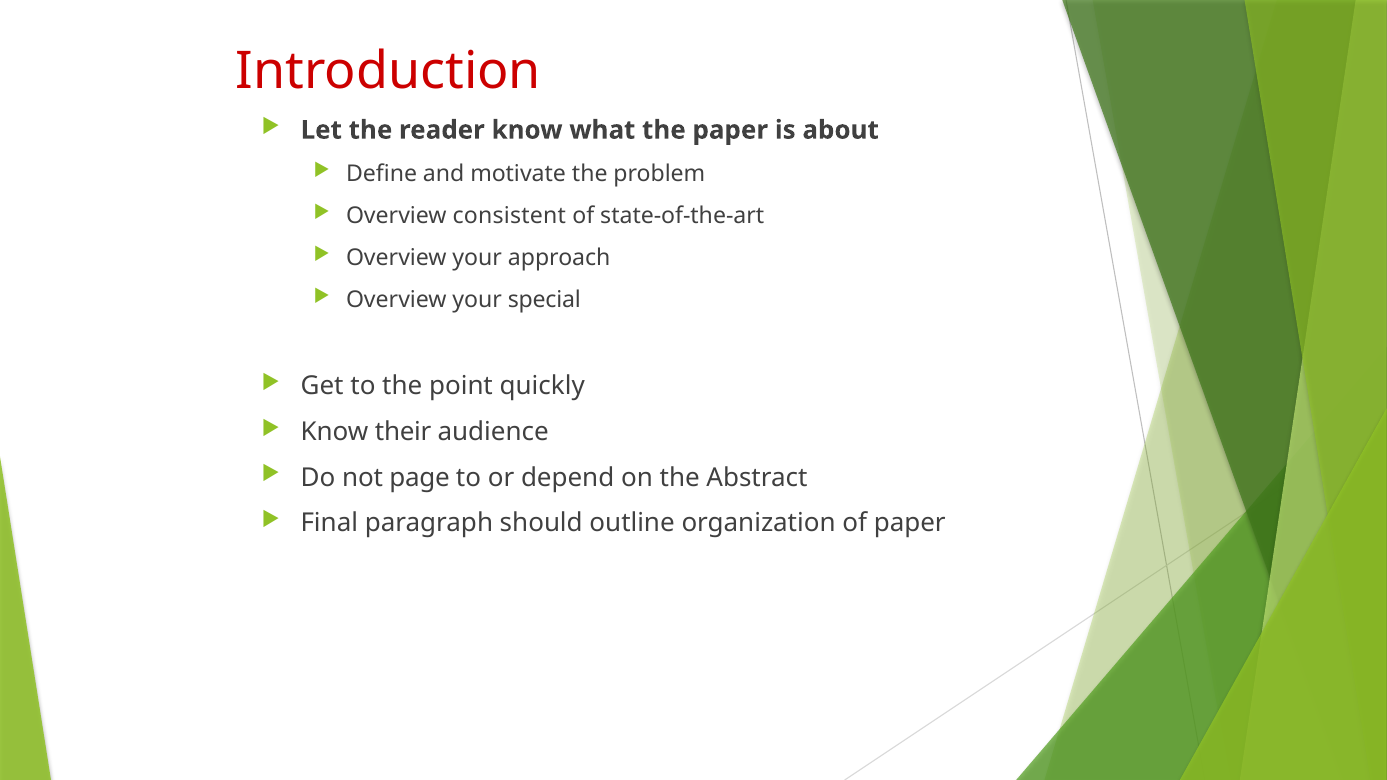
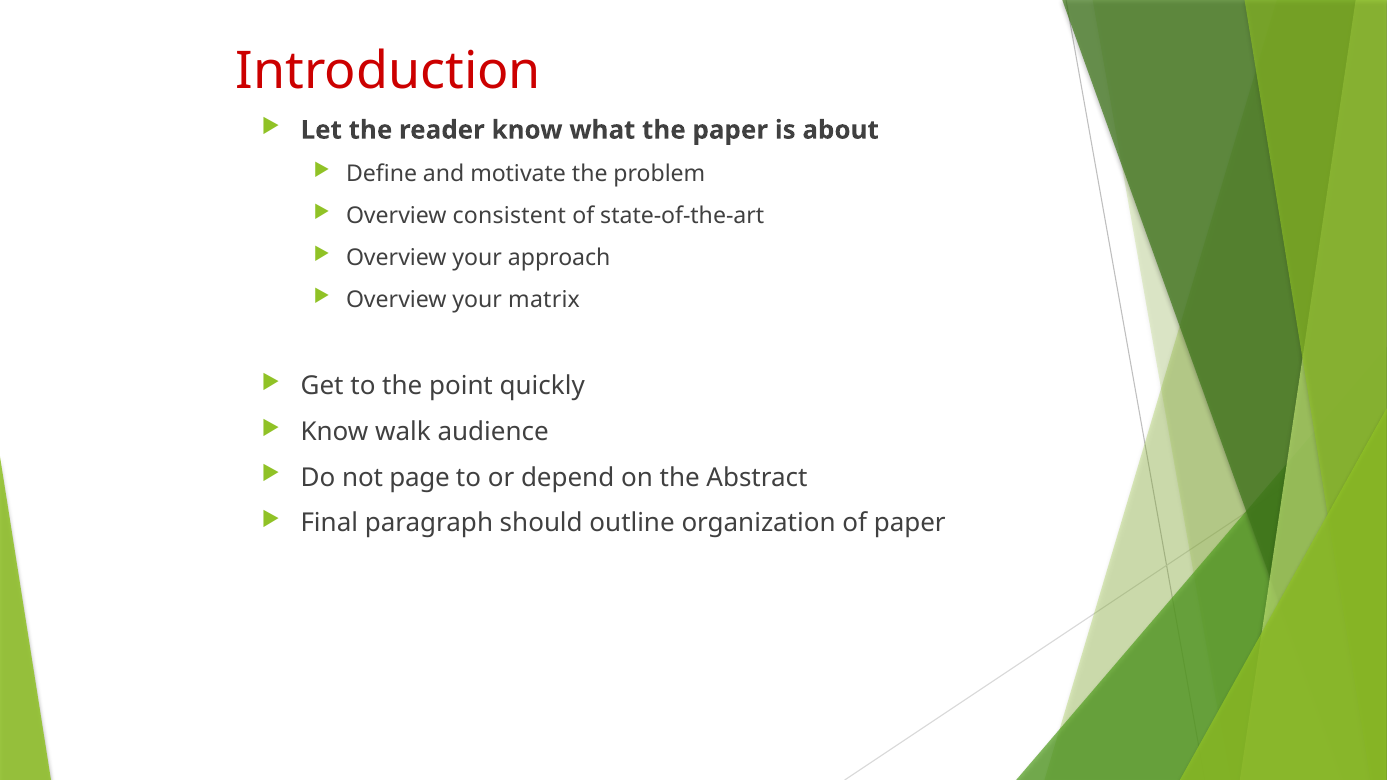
special: special -> matrix
their: their -> walk
